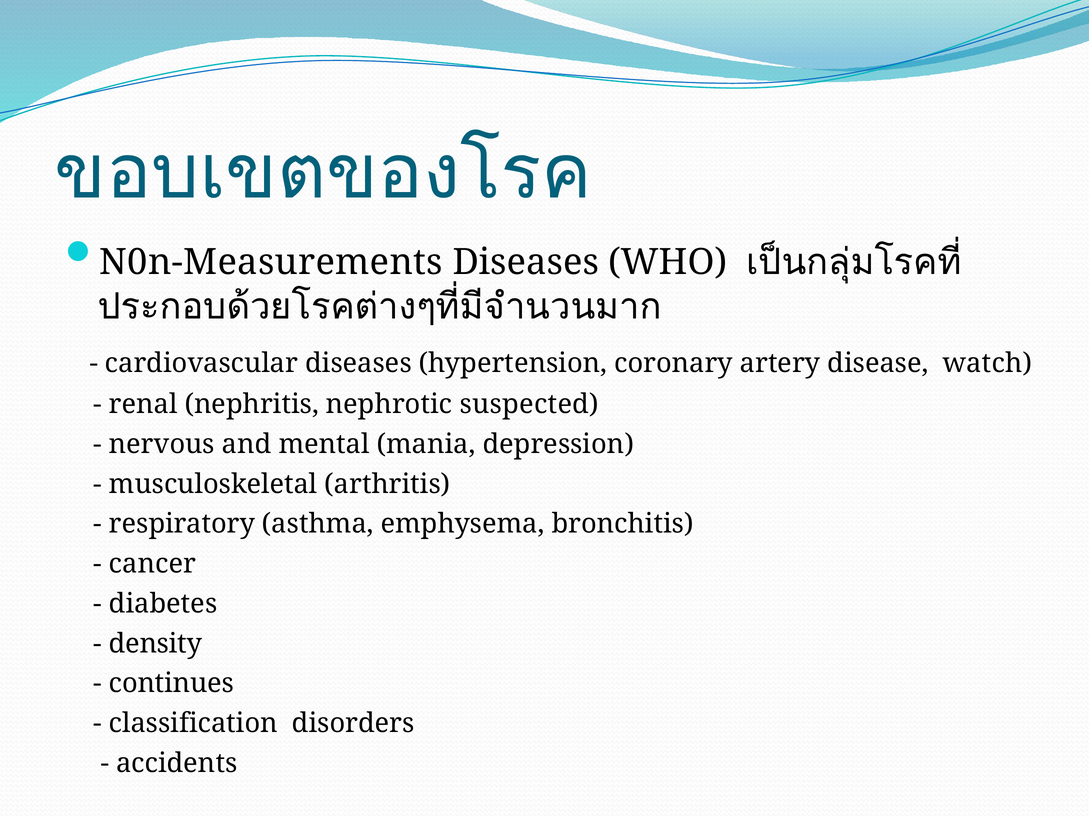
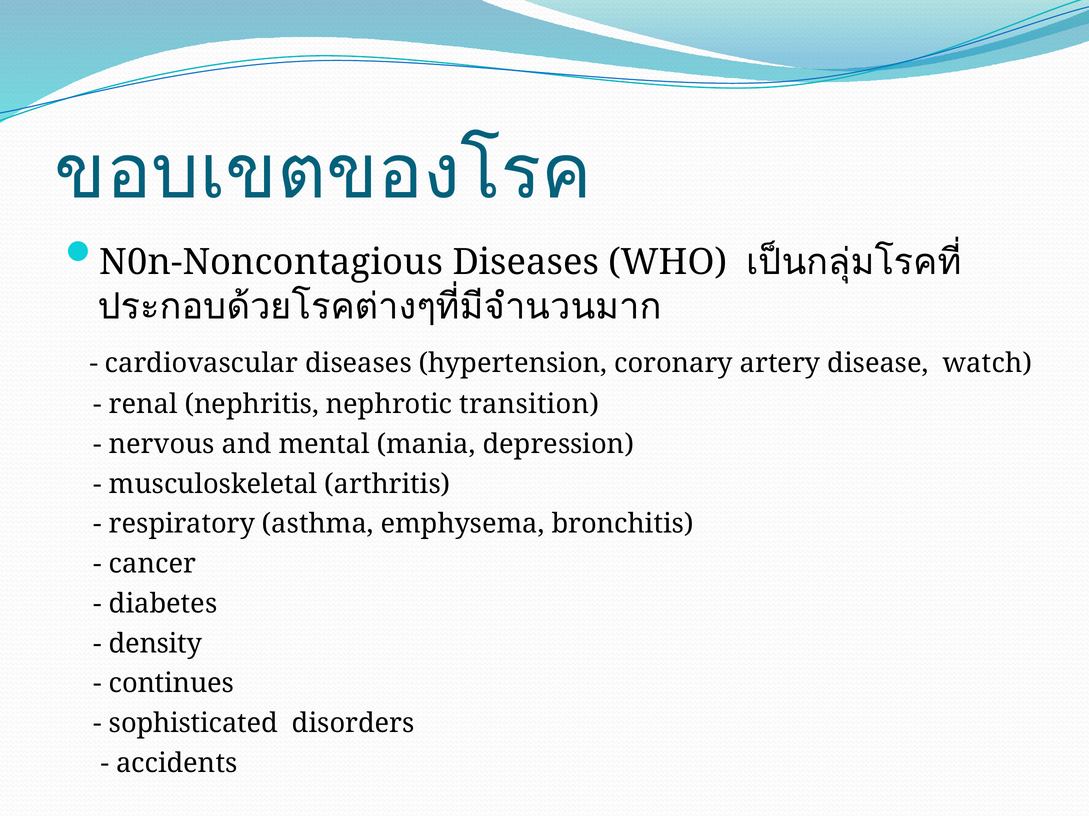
N0n-Measurements: N0n-Measurements -> N0n-Noncontagious
suspected: suspected -> transition
classification: classification -> sophisticated
